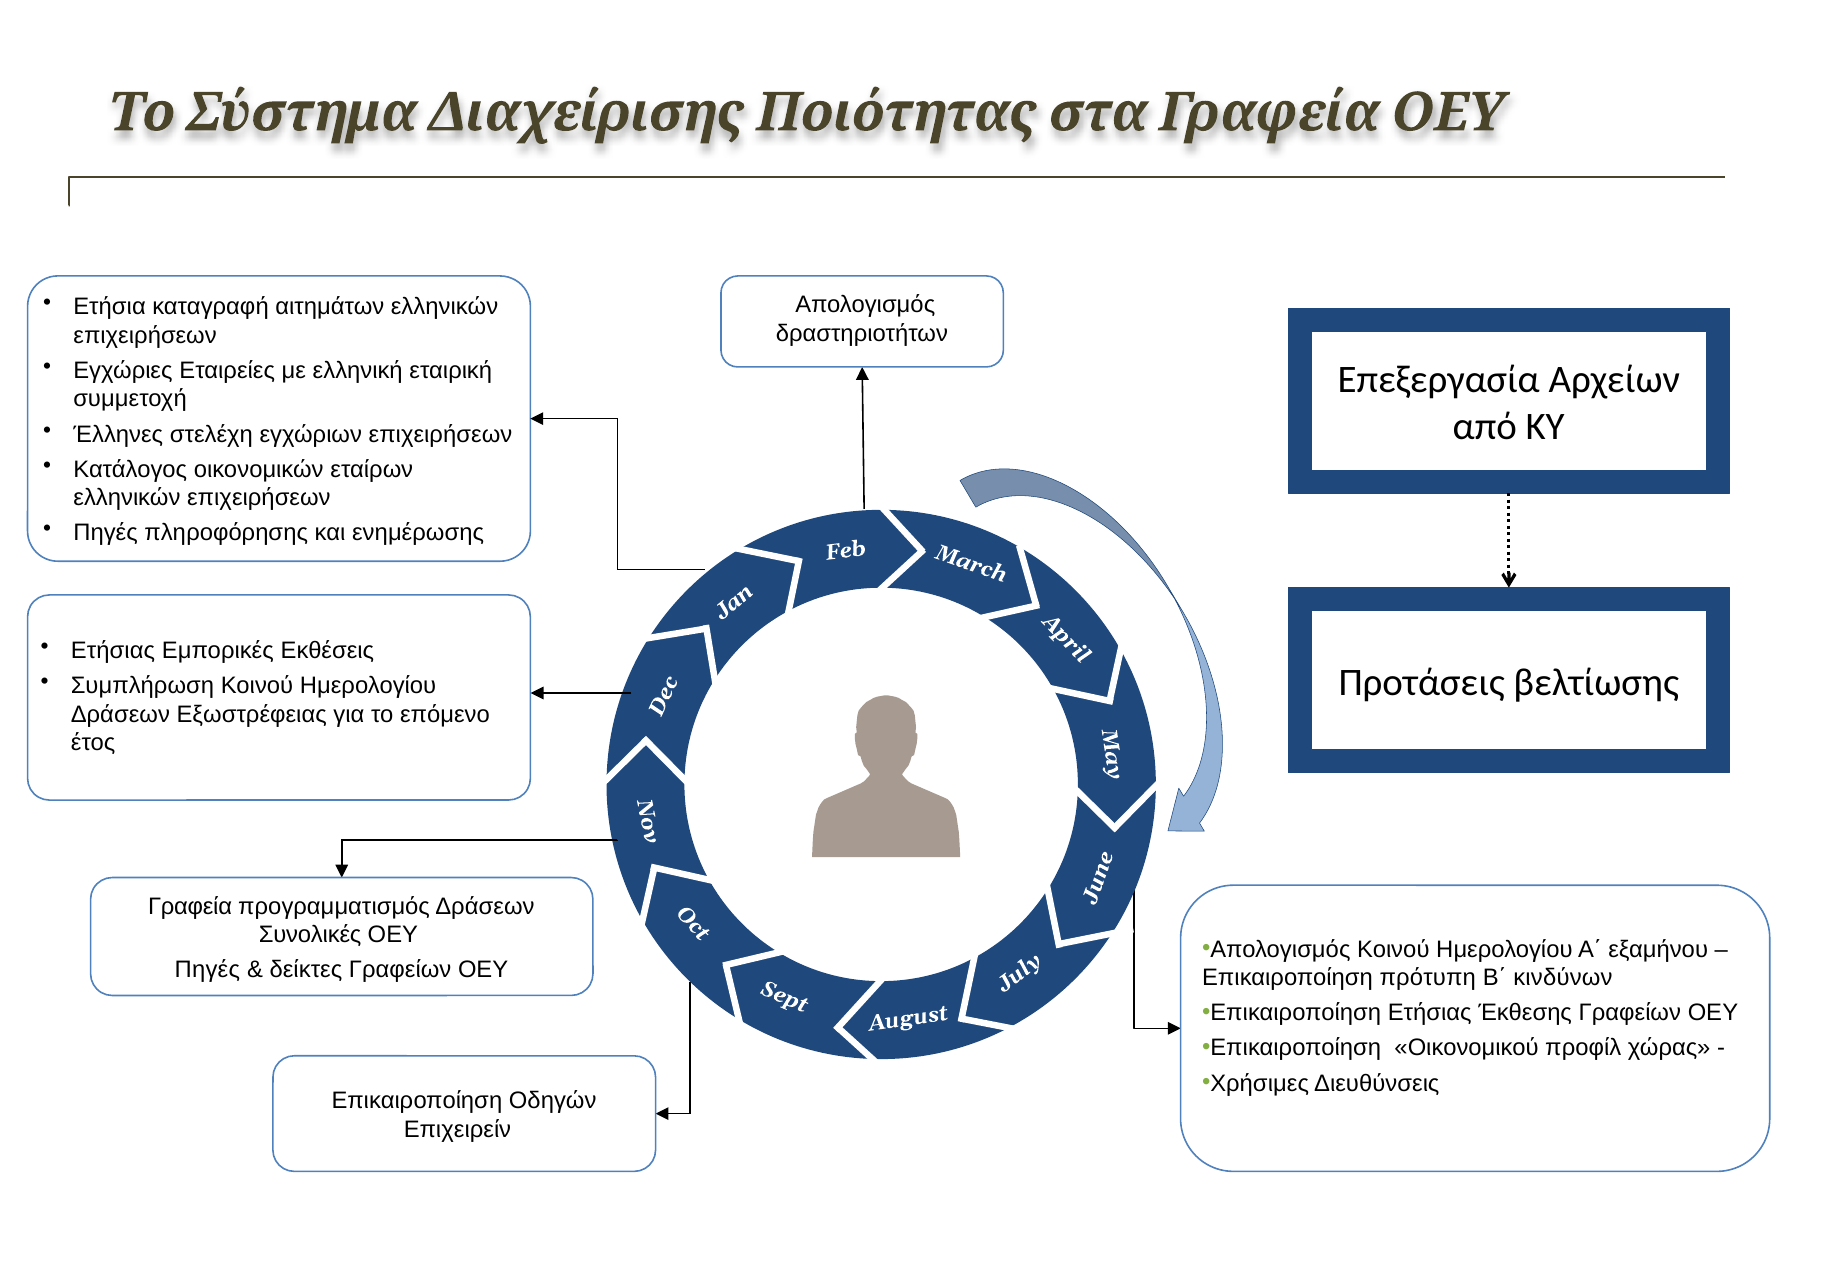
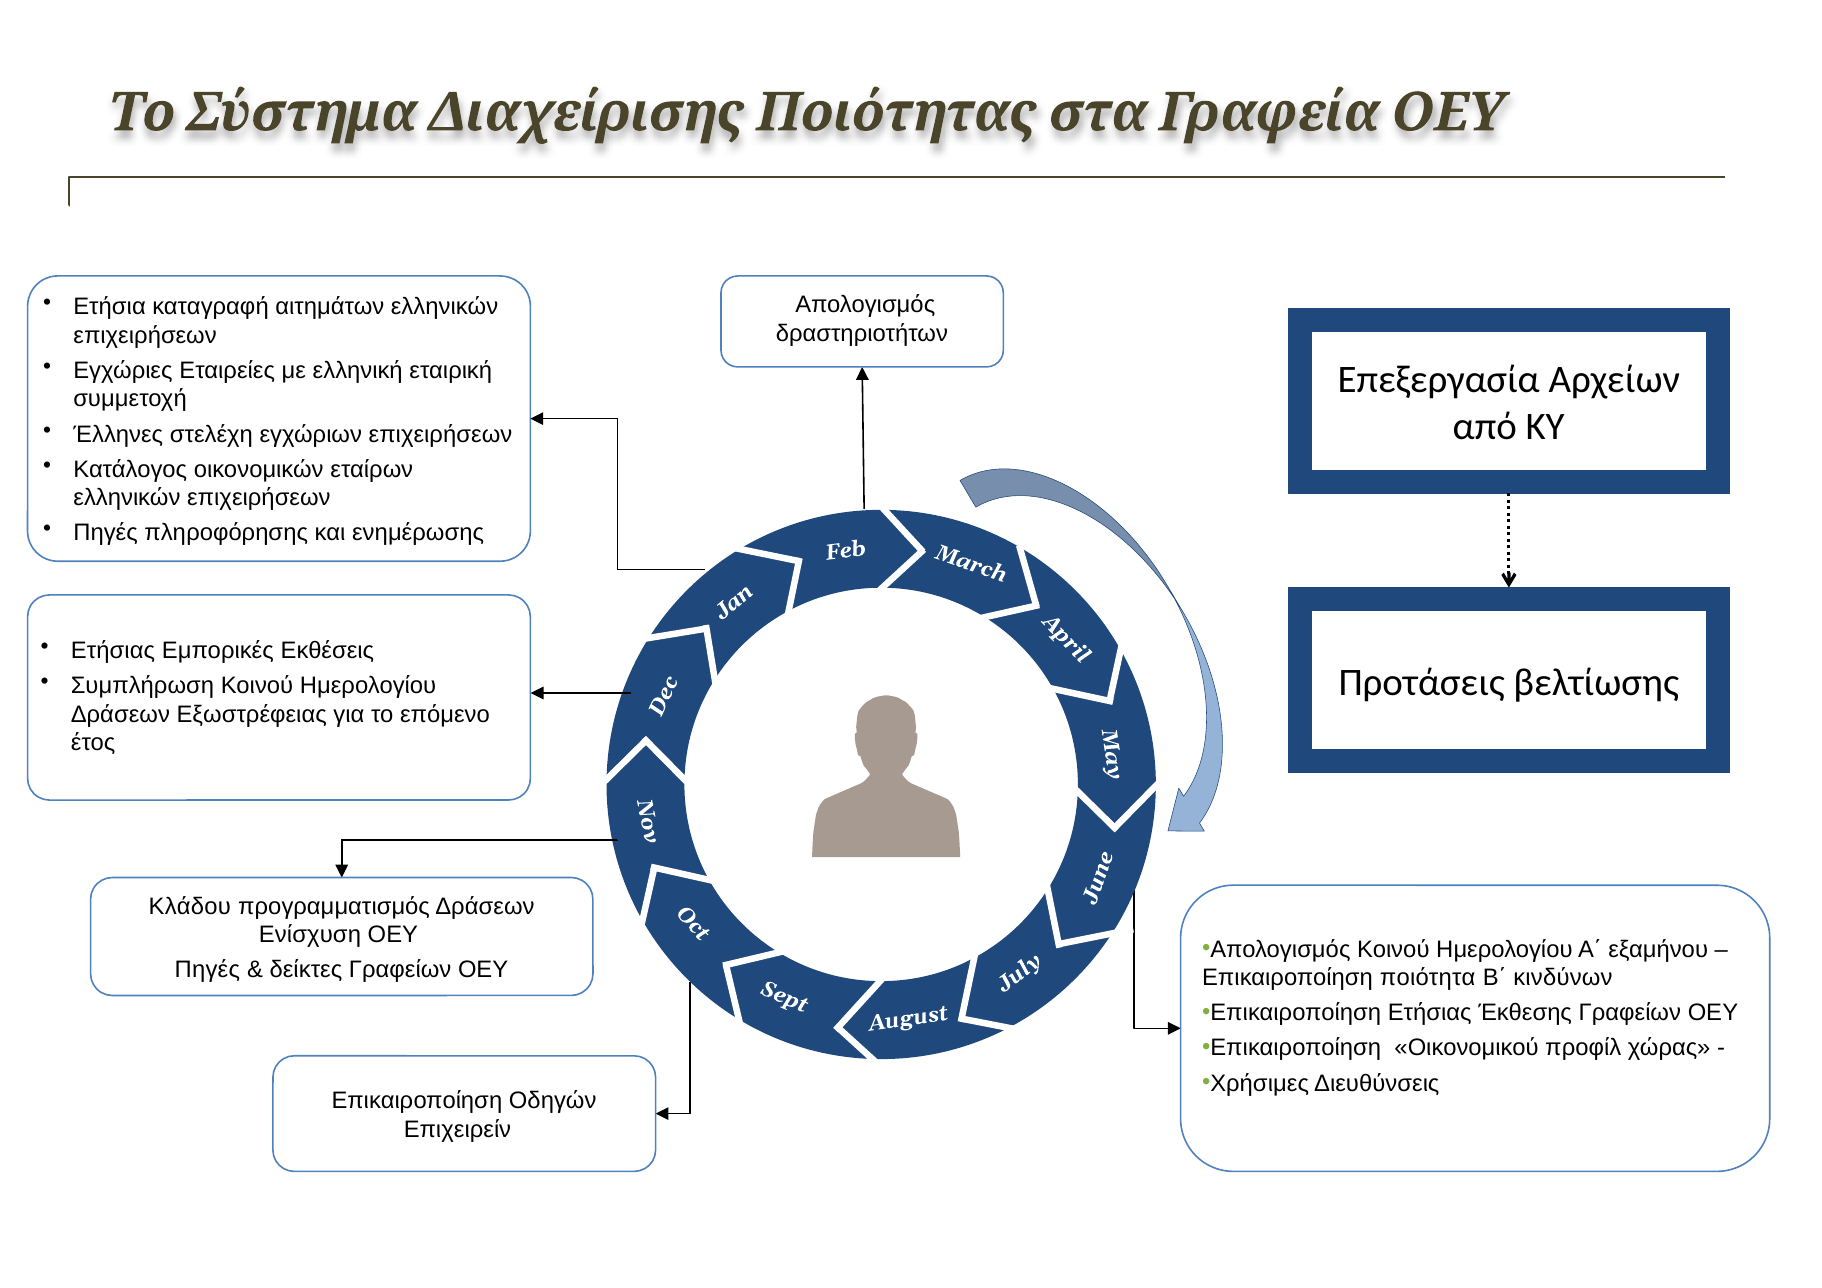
Γραφεία: Γραφεία -> Κλάδου
Συνολικές: Συνολικές -> Ενίσχυση
πρότυπη: πρότυπη -> ποιότητα
